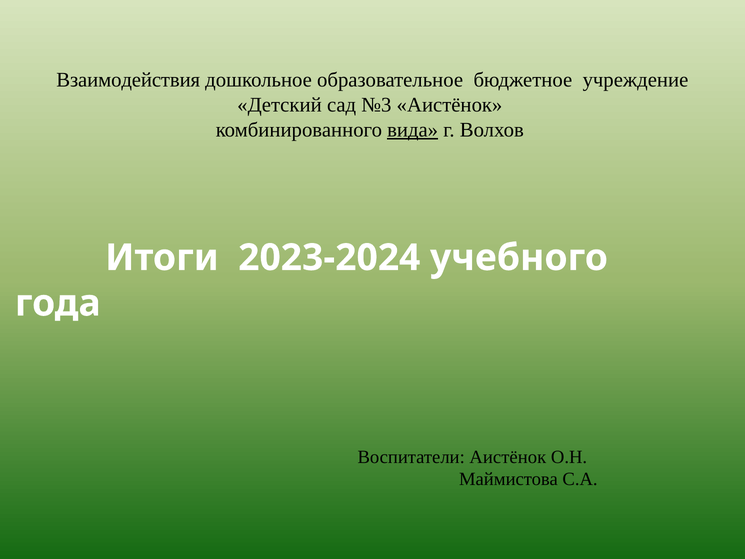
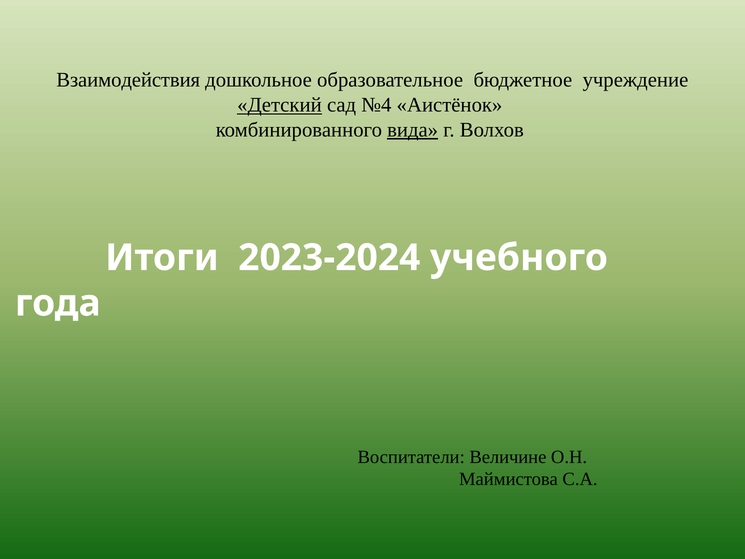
Детский underline: none -> present
№3: №3 -> №4
Воспитатели Аистёнок: Аистёнок -> Величине
